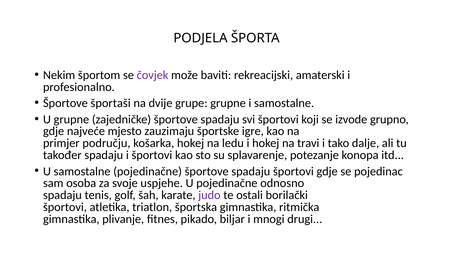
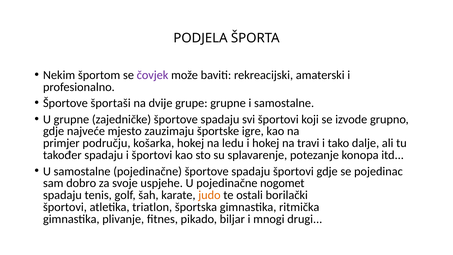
osoba: osoba -> dobro
odnosno: odnosno -> nogomet
judo colour: purple -> orange
